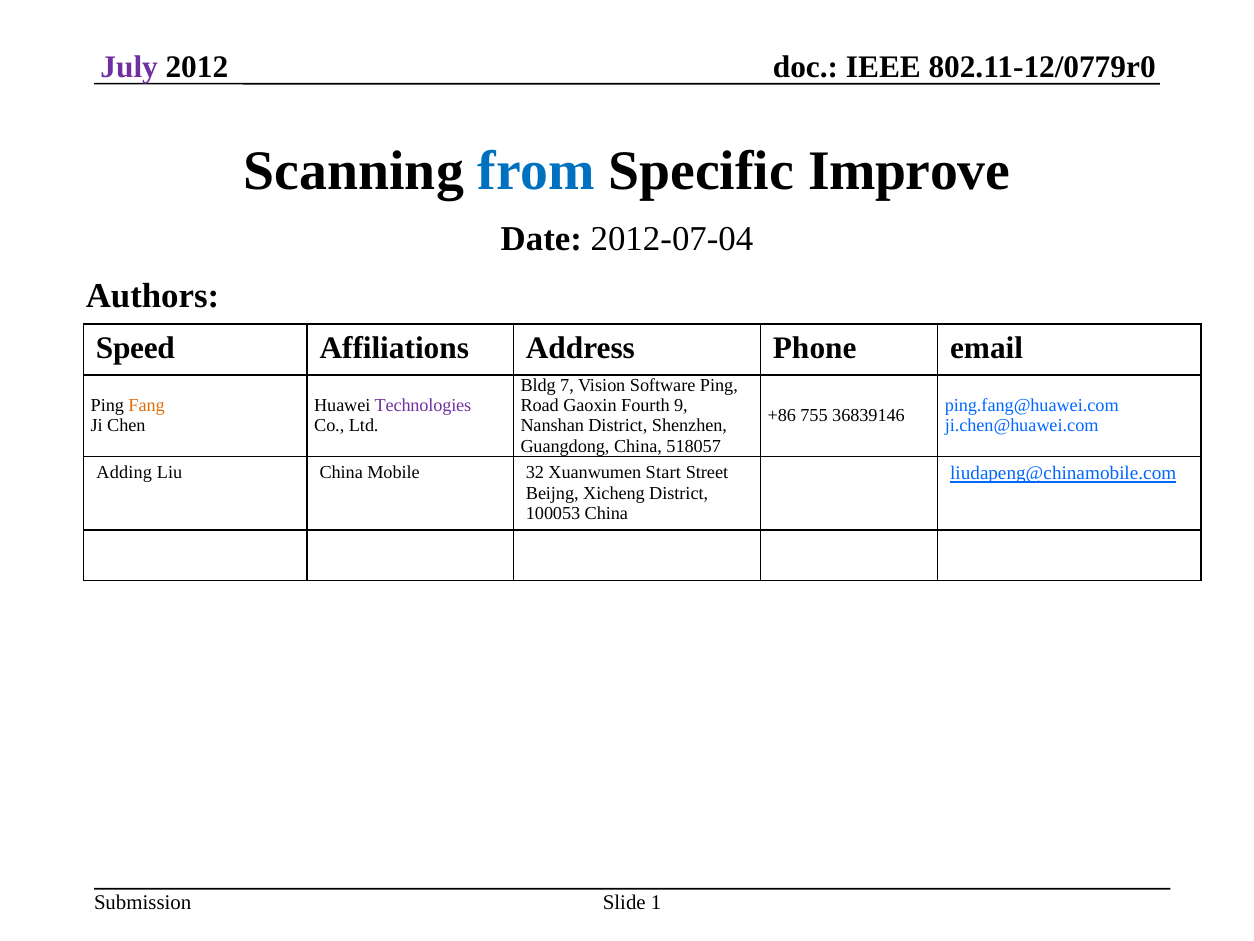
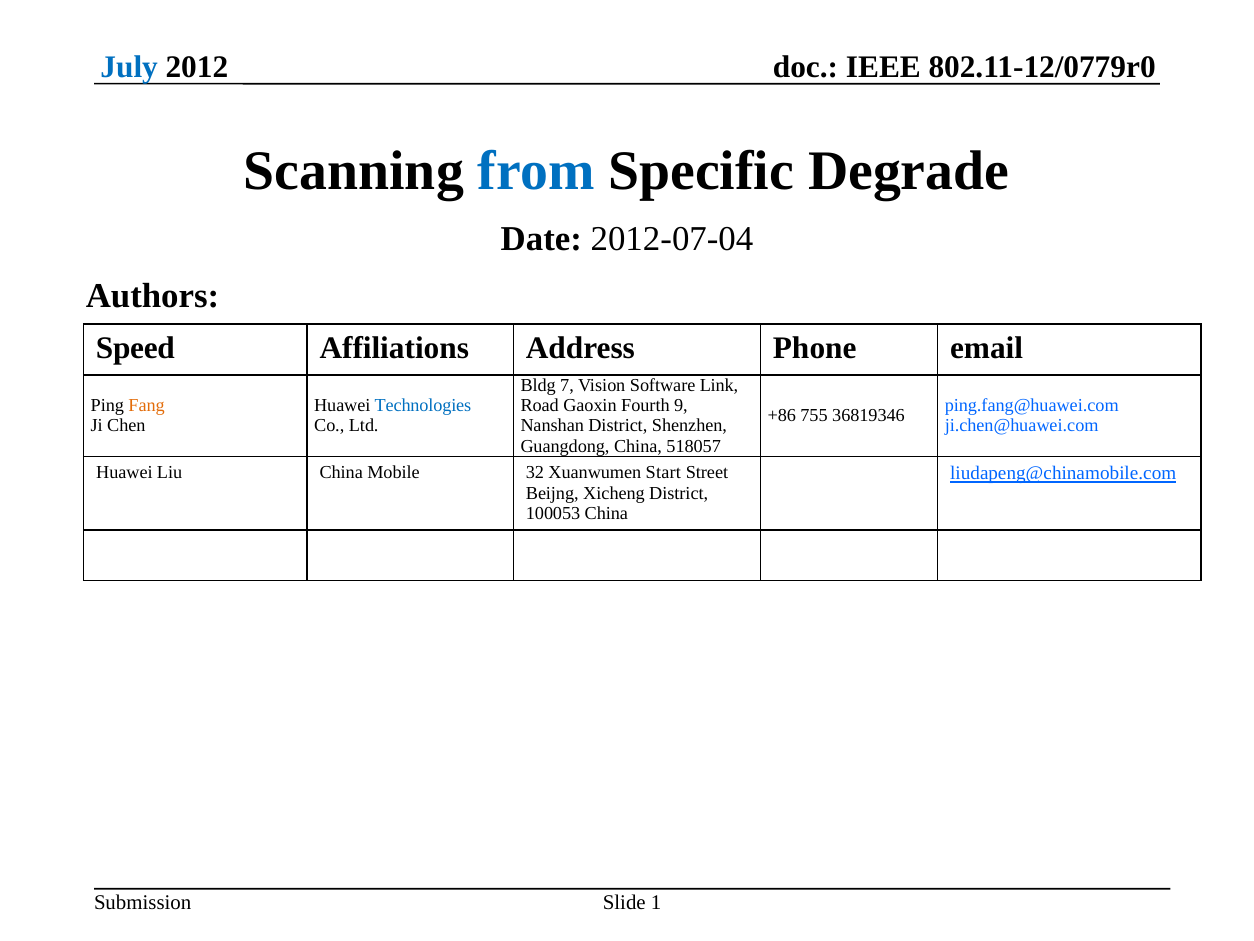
July colour: purple -> blue
Improve: Improve -> Degrade
Software Ping: Ping -> Link
Technologies colour: purple -> blue
36839146: 36839146 -> 36819346
Adding at (124, 473): Adding -> Huawei
